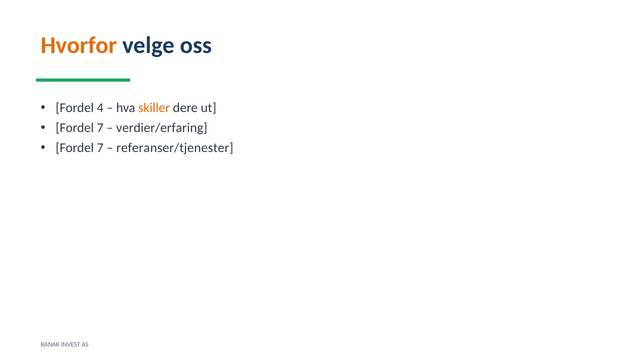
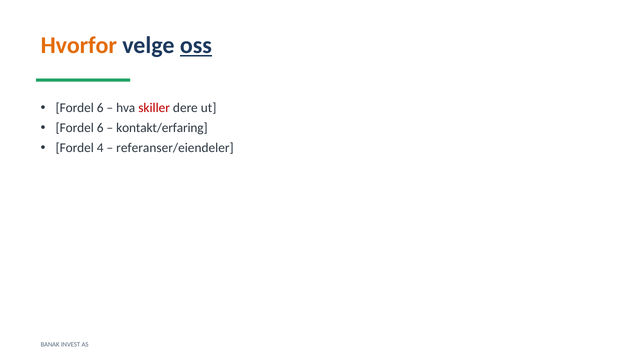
oss underline: none -> present
4 at (100, 108): 4 -> 6
skiller colour: orange -> red
7 at (100, 128): 7 -> 6
verdier/erfaring: verdier/erfaring -> kontakt/erfaring
7 at (100, 148): 7 -> 4
referanser/tjenester: referanser/tjenester -> referanser/eiendeler
